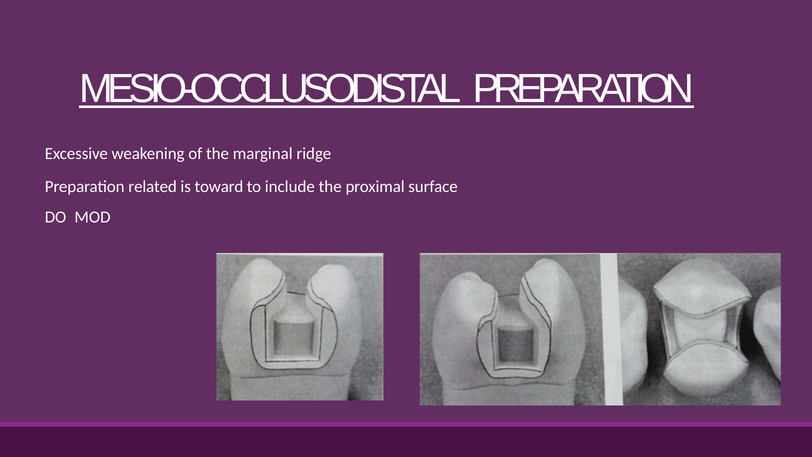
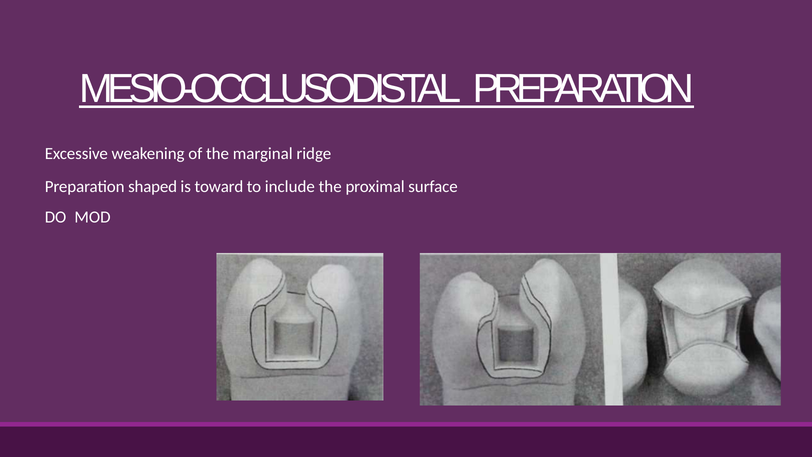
related: related -> shaped
